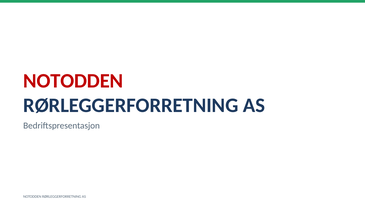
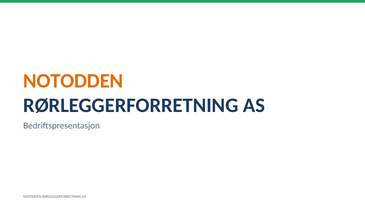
NOTODDEN at (73, 81) colour: red -> orange
